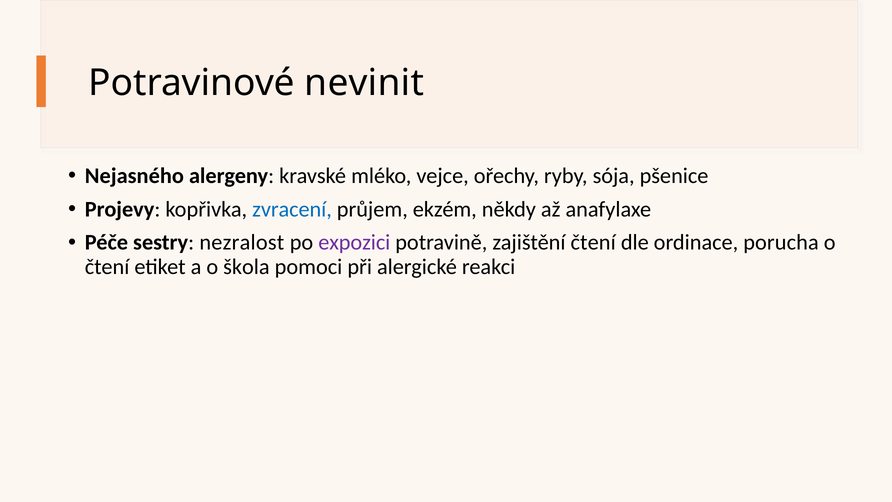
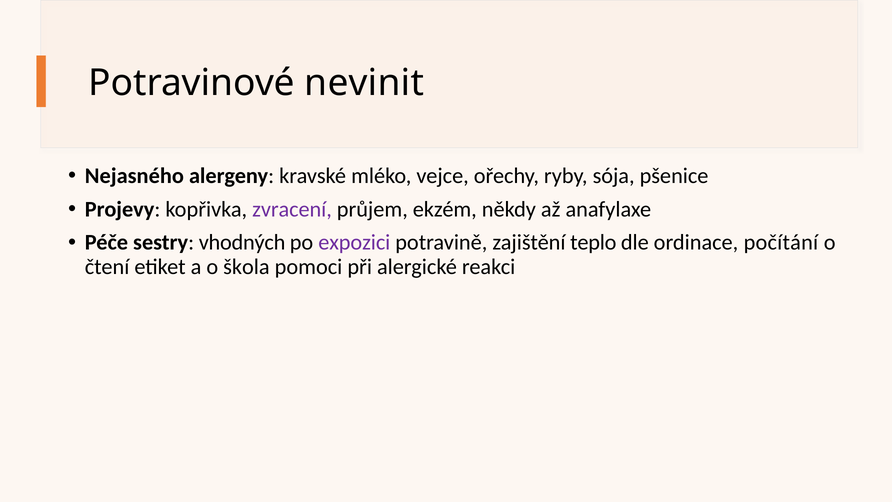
zvracení colour: blue -> purple
nezralost: nezralost -> vhodných
zajištění čtení: čtení -> teplo
porucha: porucha -> počítání
